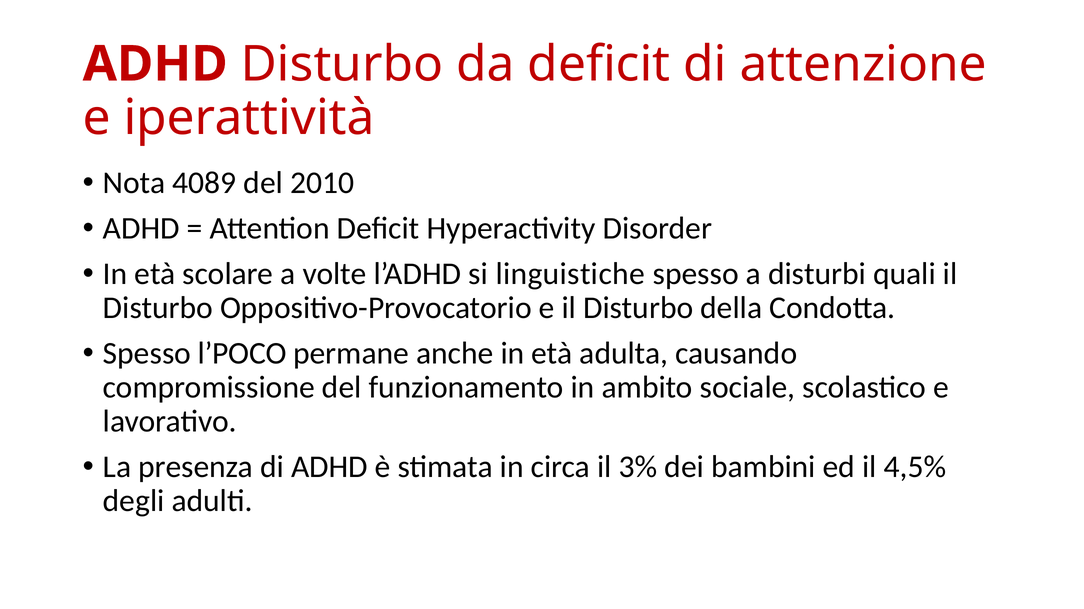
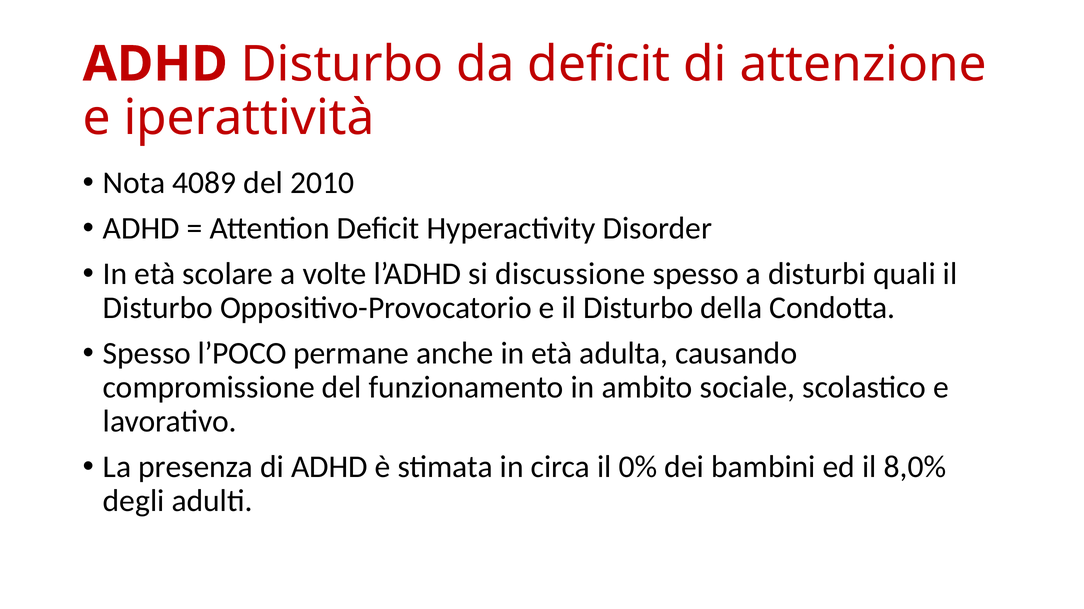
linguistiche: linguistiche -> discussione
3%: 3% -> 0%
4,5%: 4,5% -> 8,0%
